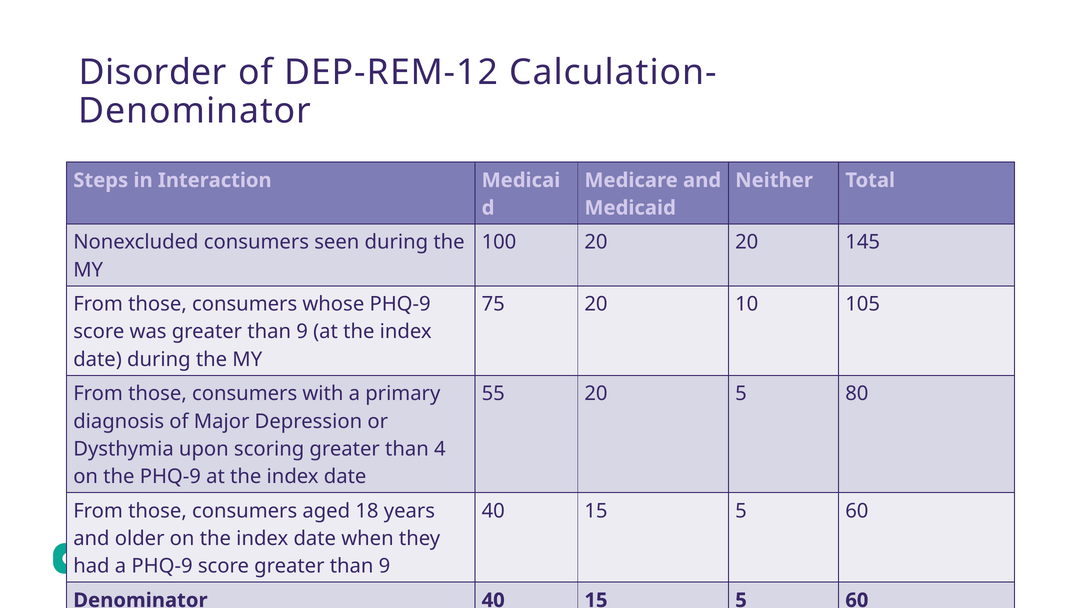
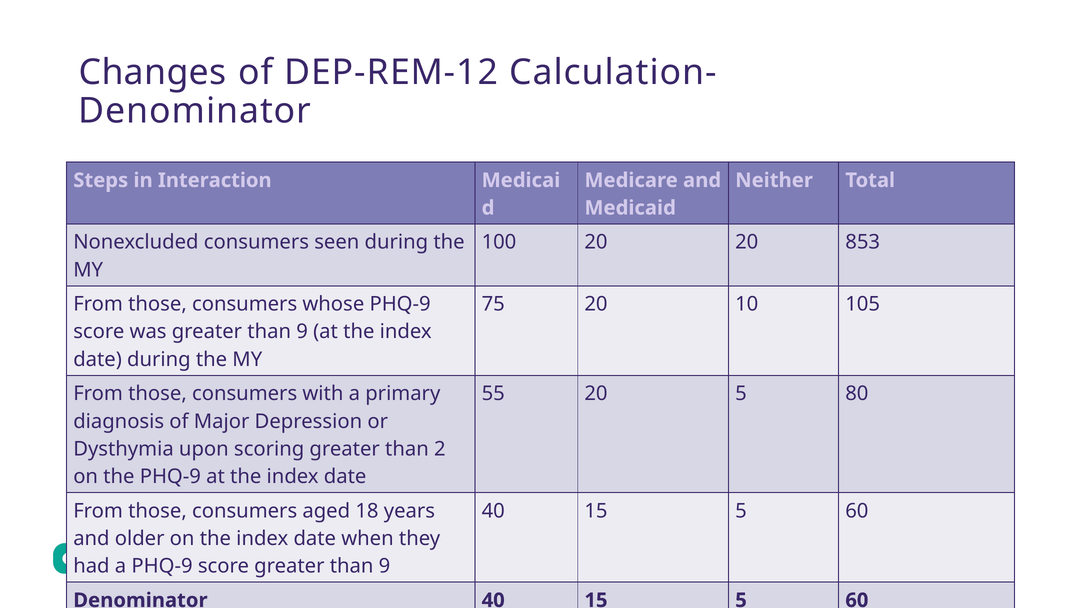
Disorder: Disorder -> Changes
145: 145 -> 853
4: 4 -> 2
